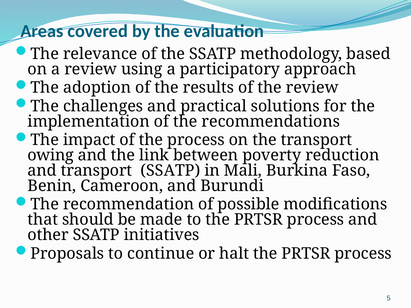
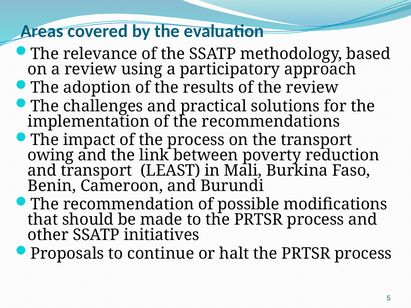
transport SSATP: SSATP -> LEAST
